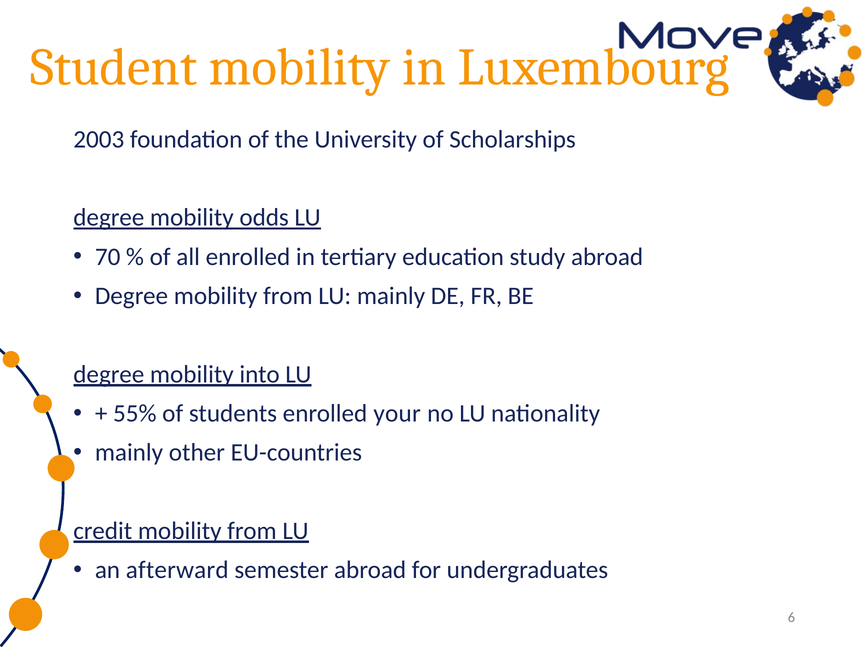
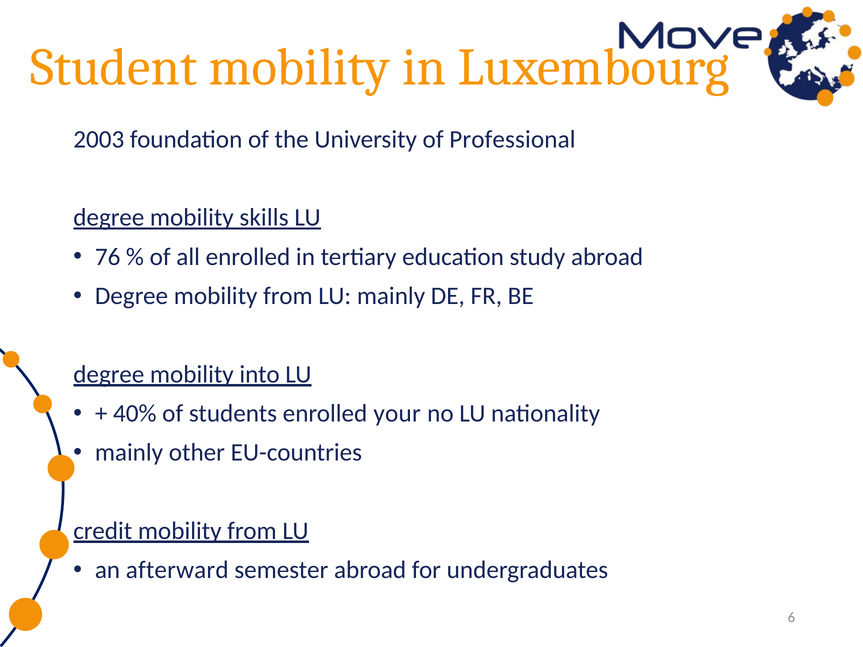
Scholarships: Scholarships -> Professional
odds: odds -> skills
70: 70 -> 76
55%: 55% -> 40%
